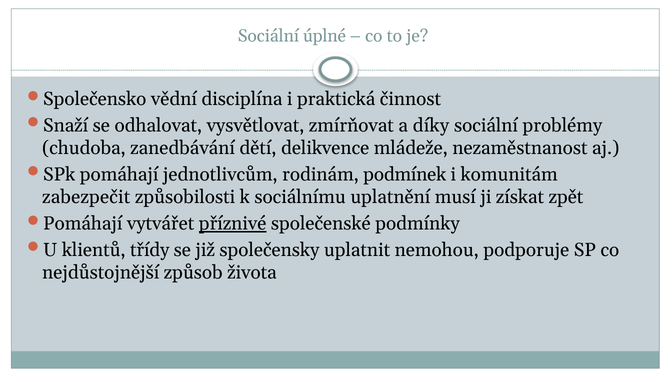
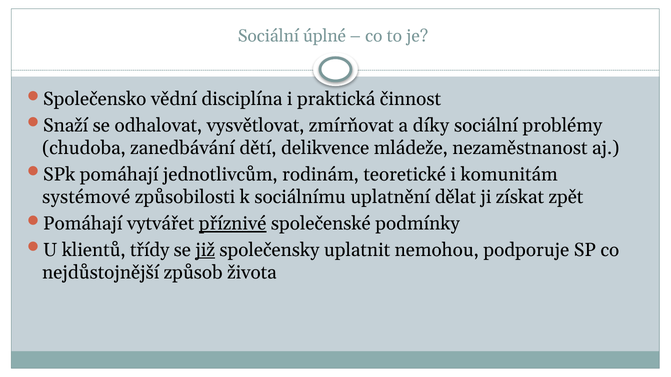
podmínek: podmínek -> teoretické
zabezpečit: zabezpečit -> systémové
musí: musí -> dělat
již underline: none -> present
